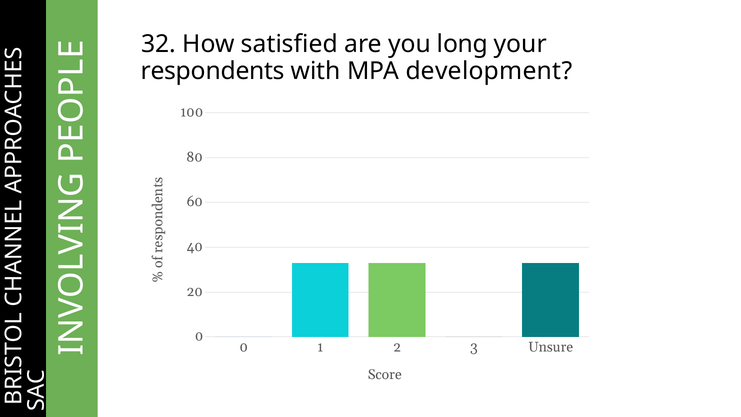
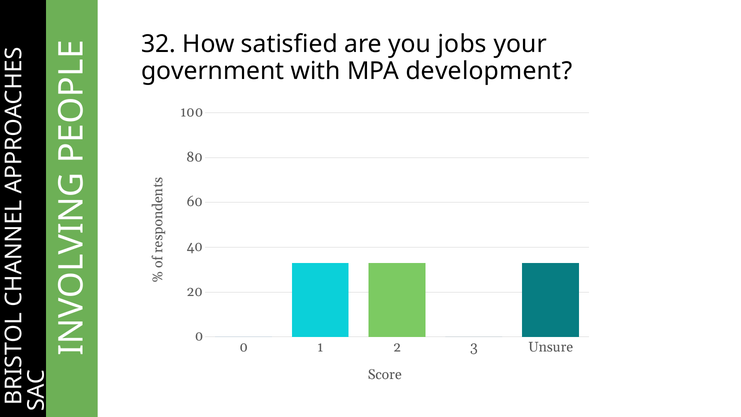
long: long -> jobs
respondents: respondents -> government
